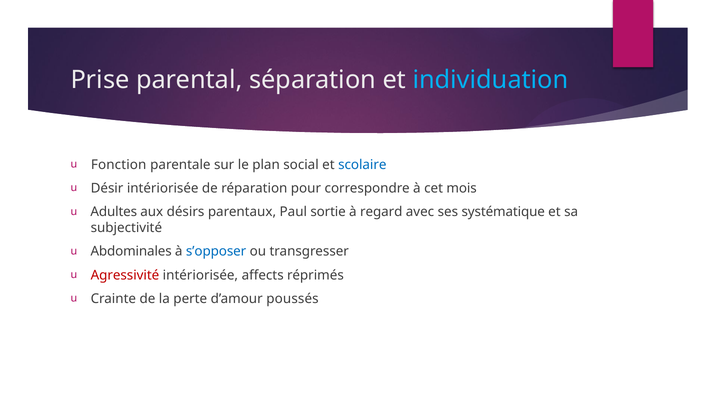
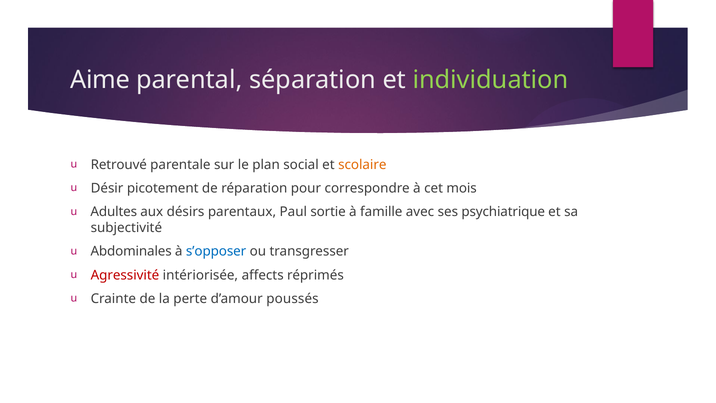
Prise: Prise -> Aime
individuation colour: light blue -> light green
Fonction: Fonction -> Retrouvé
scolaire colour: blue -> orange
Désir intériorisée: intériorisée -> picotement
regard: regard -> famille
systématique: systématique -> psychiatrique
